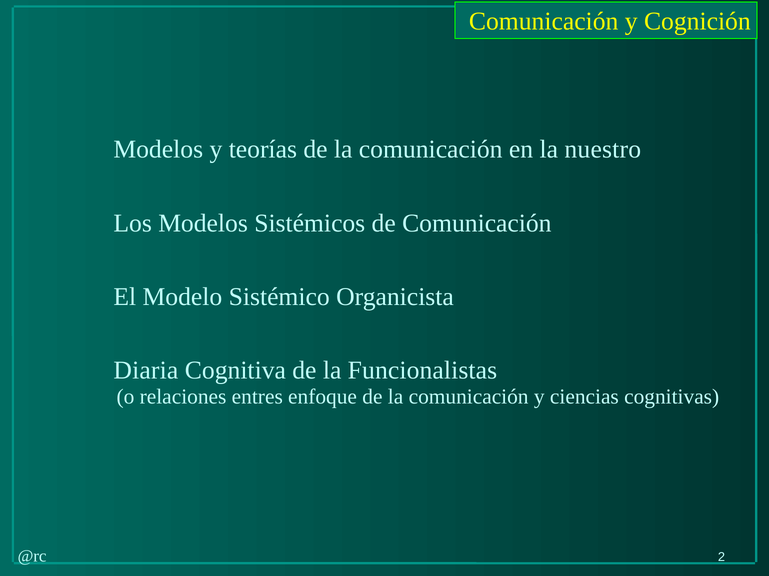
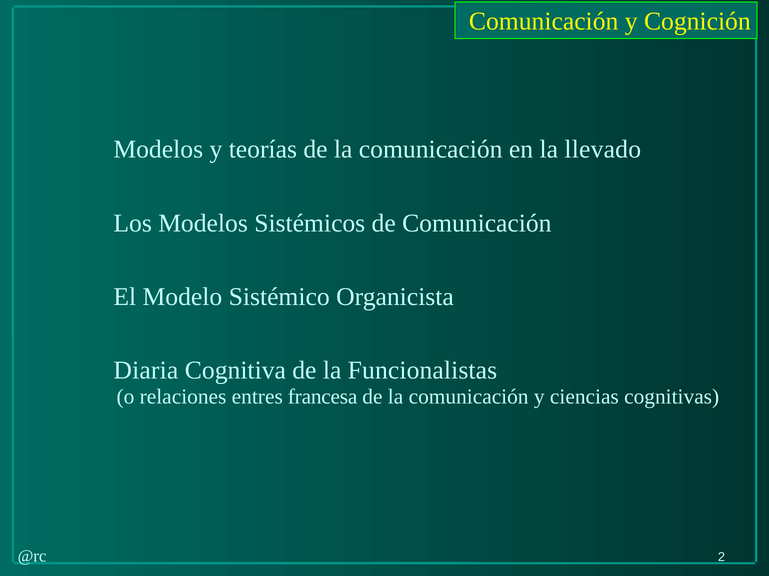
nuestro: nuestro -> llevado
enfoque: enfoque -> francesa
